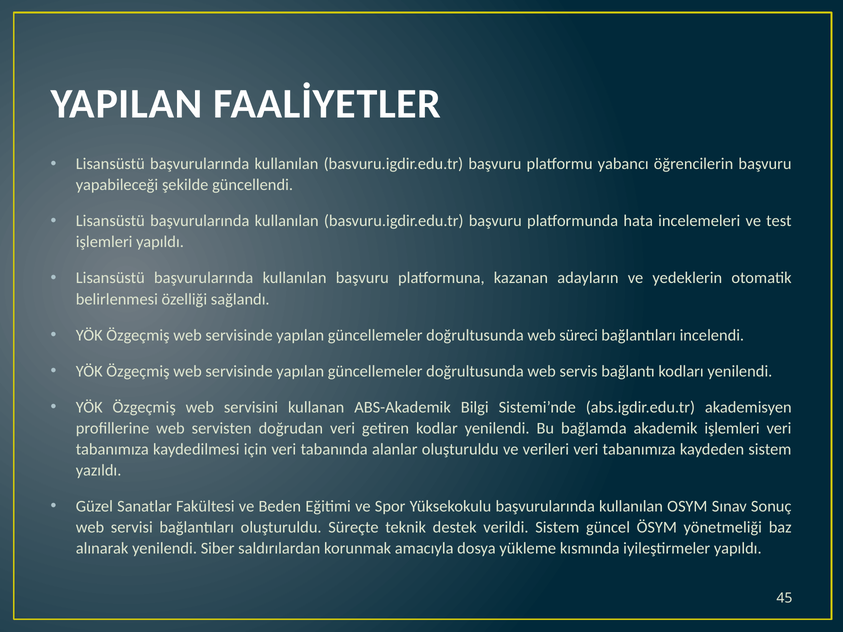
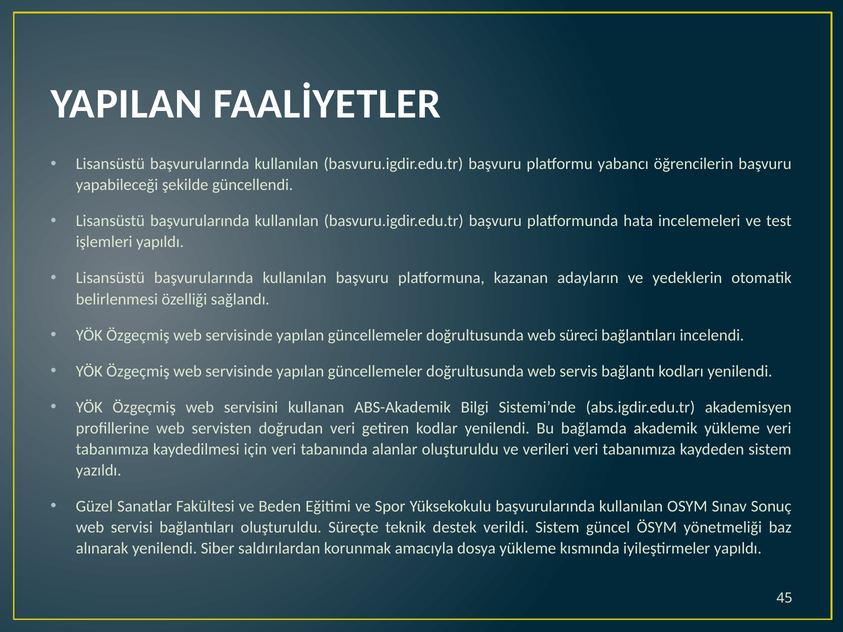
akademik işlemleri: işlemleri -> yükleme
